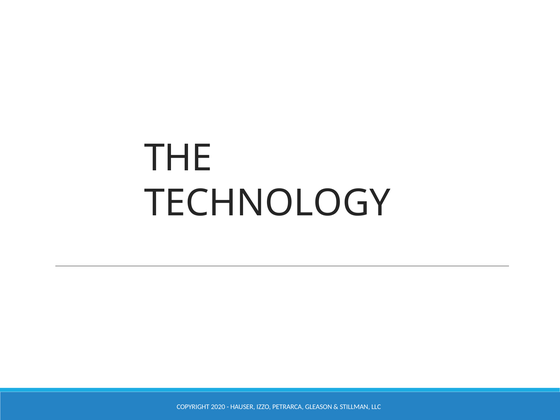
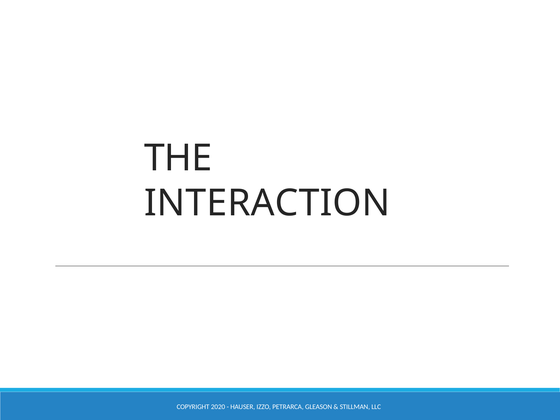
TECHNOLOGY: TECHNOLOGY -> INTERACTION
